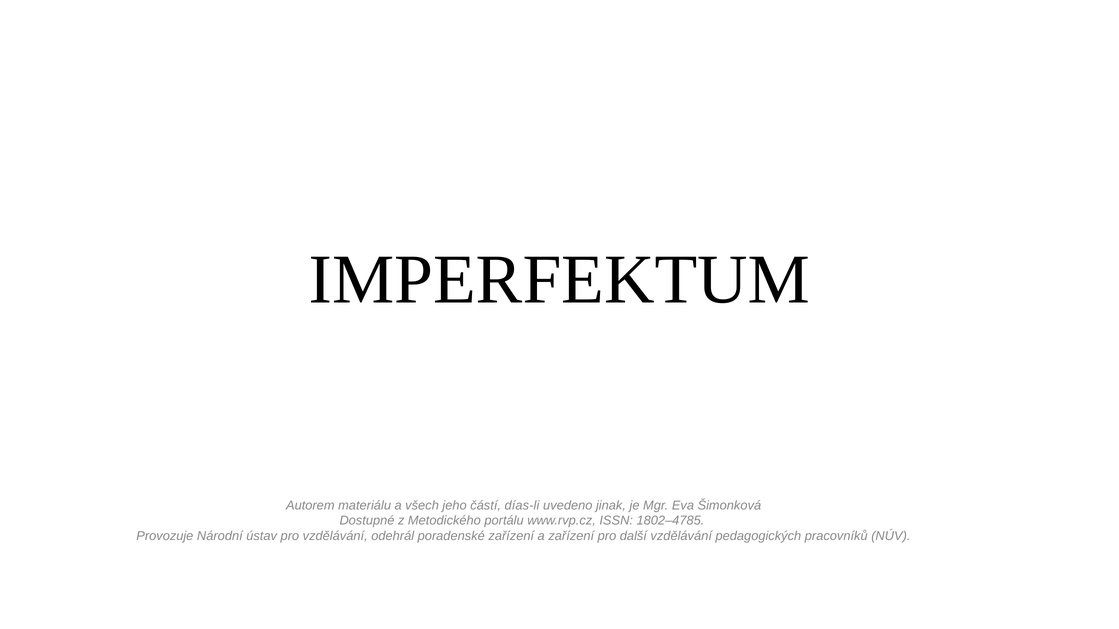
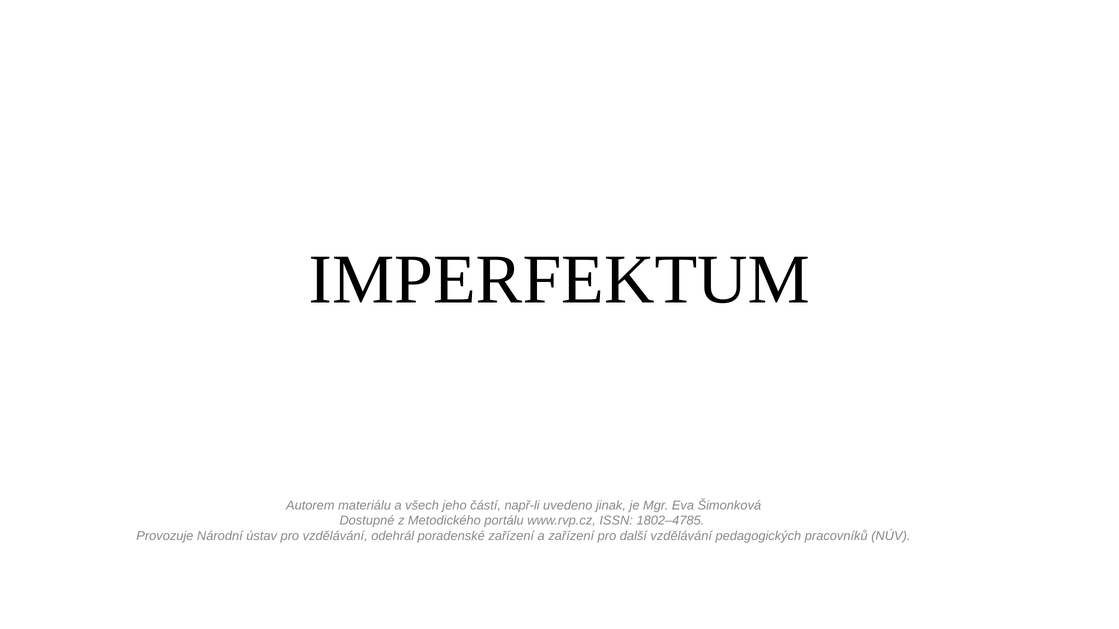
días-li: días-li -> např-li
